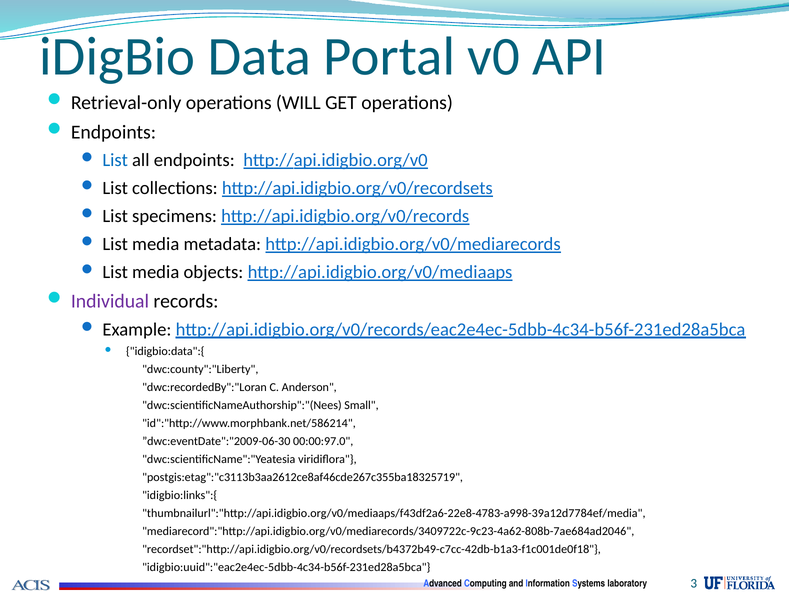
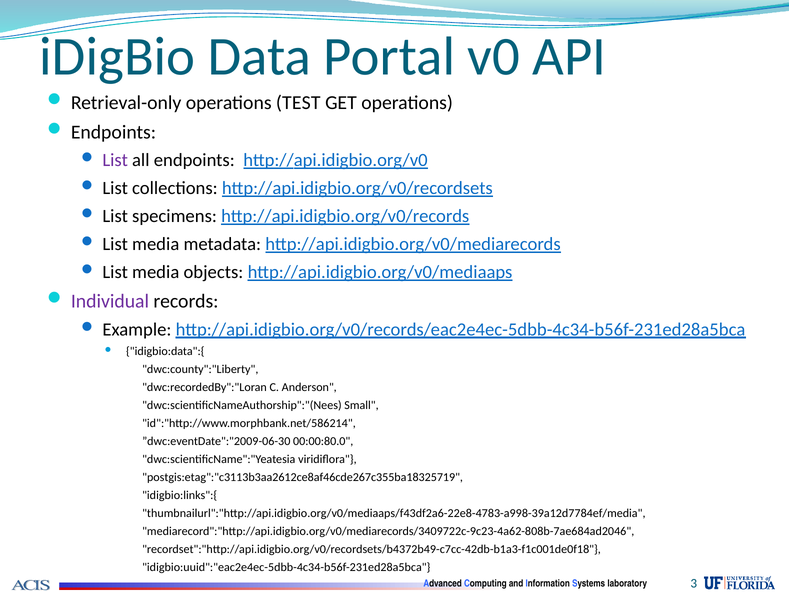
WILL: WILL -> TEST
List at (115, 160) colour: blue -> purple
00:00:97.0: 00:00:97.0 -> 00:00:80.0
